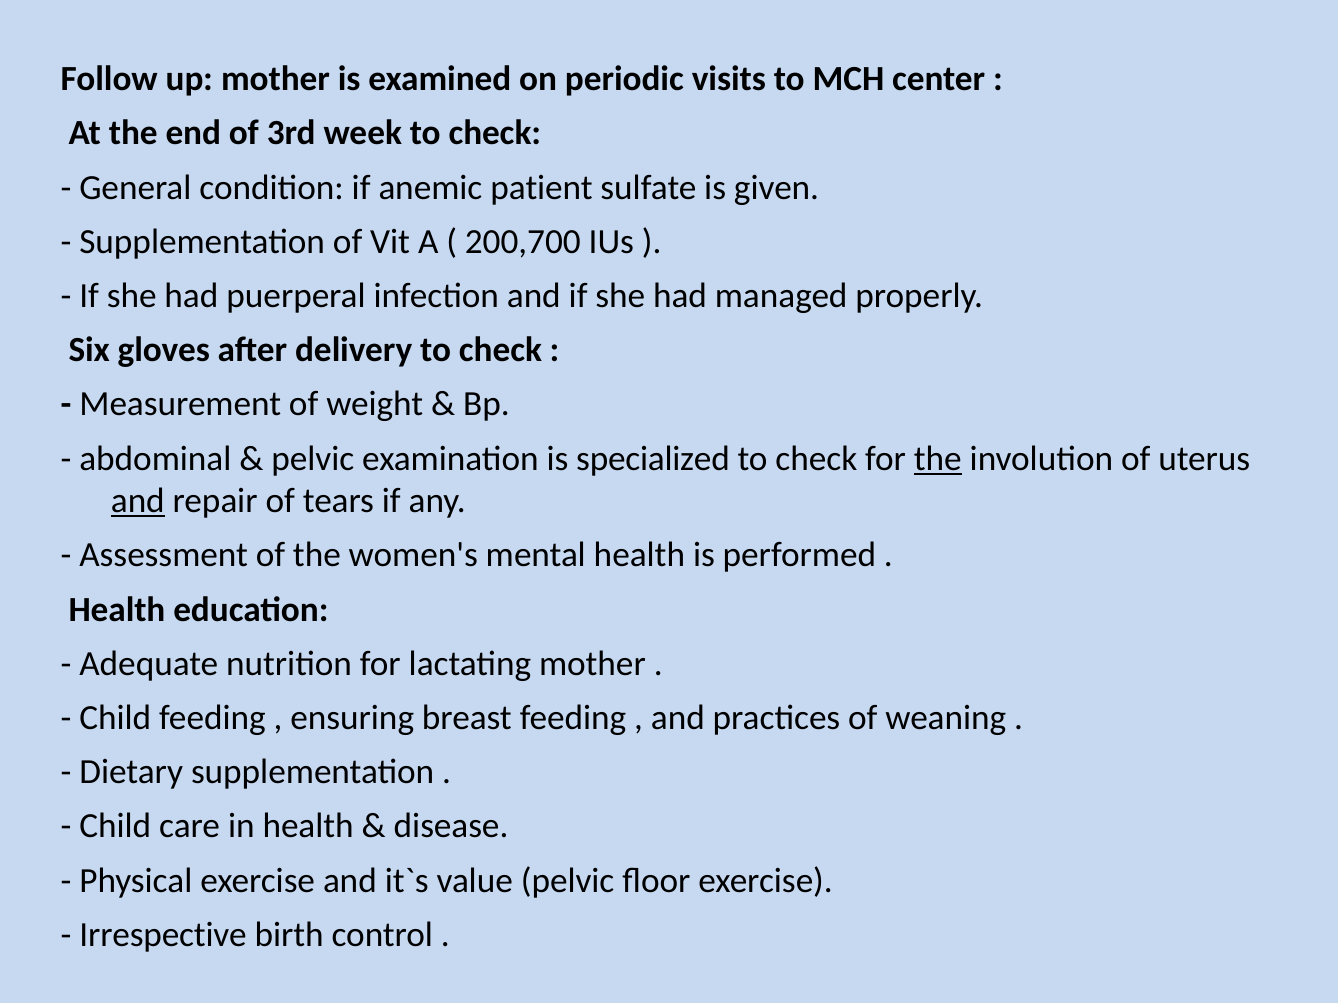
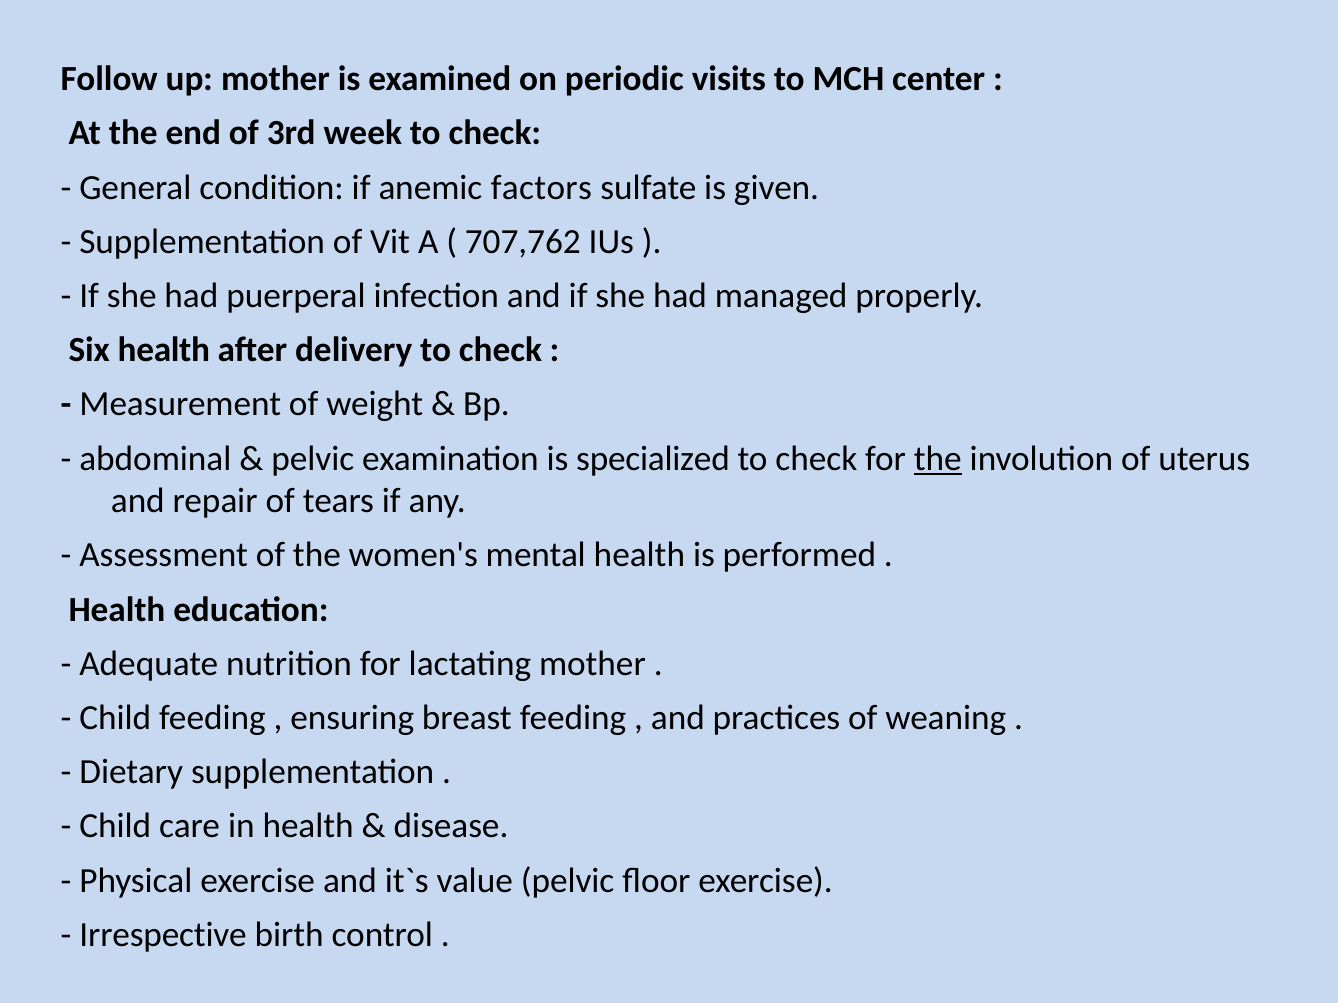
patient: patient -> factors
200,700: 200,700 -> 707,762
Six gloves: gloves -> health
and at (138, 501) underline: present -> none
